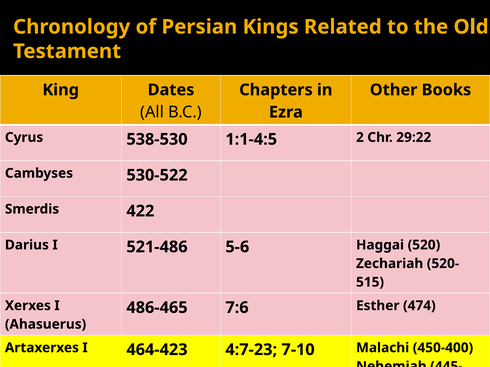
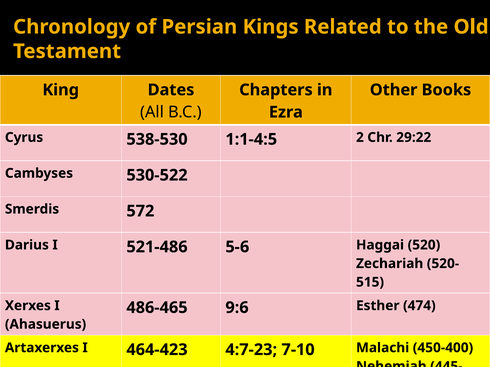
422: 422 -> 572
7:6: 7:6 -> 9:6
